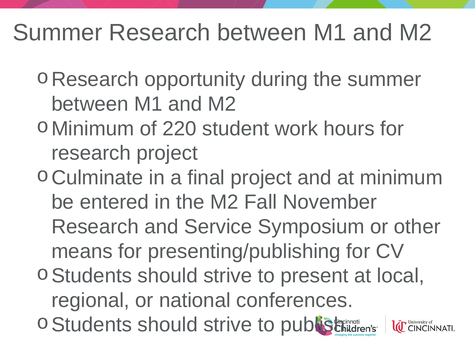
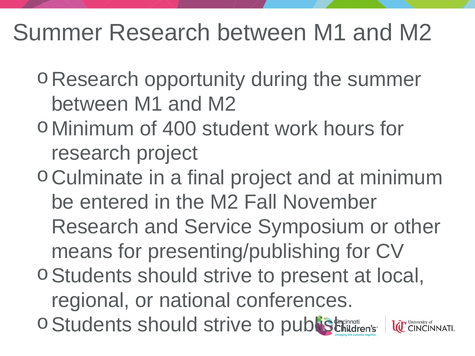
220: 220 -> 400
